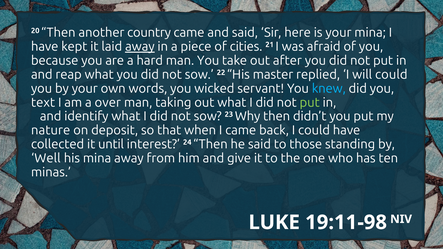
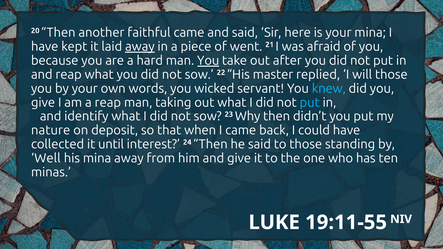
country: country -> faithful
cities: cities -> went
You at (208, 61) underline: none -> present
will could: could -> those
text at (43, 103): text -> give
a over: over -> reap
put at (310, 103) colour: light green -> light blue
19:11-98: 19:11-98 -> 19:11-55
